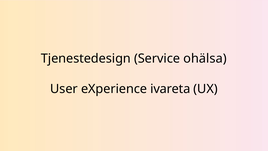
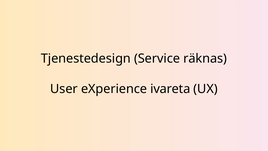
ohälsa: ohälsa -> räknas
